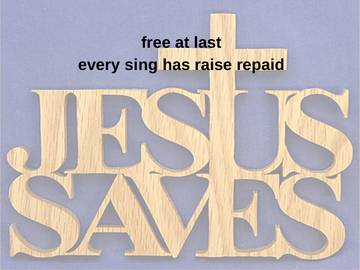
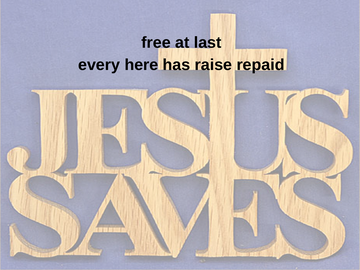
sing: sing -> here
